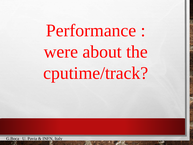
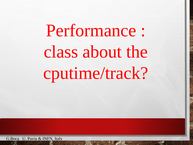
were: were -> class
